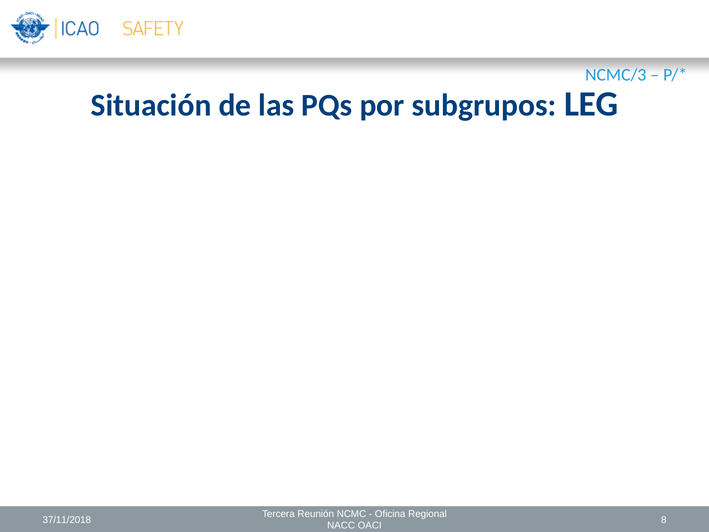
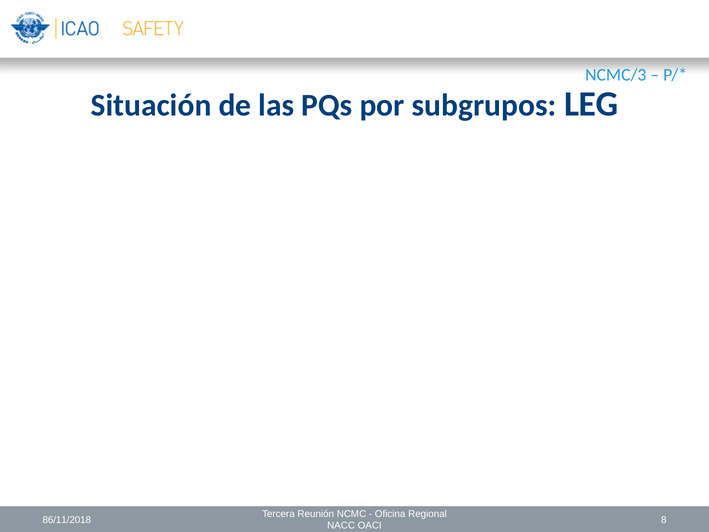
37/11/2018: 37/11/2018 -> 86/11/2018
